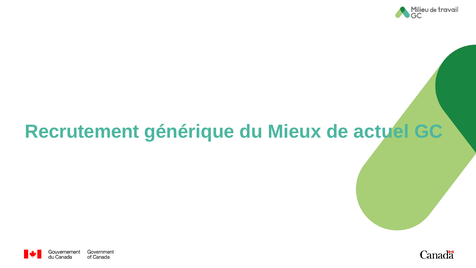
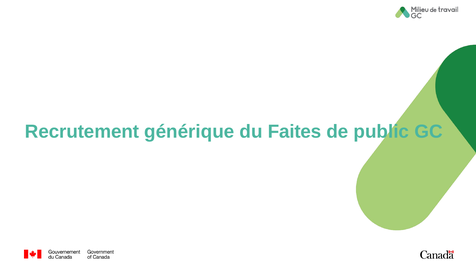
Mieux: Mieux -> Faites
actuel: actuel -> public
